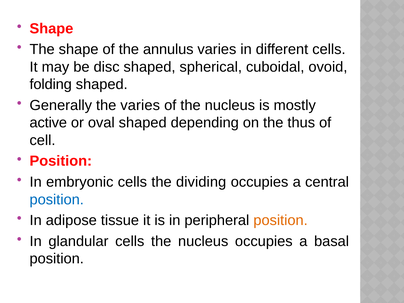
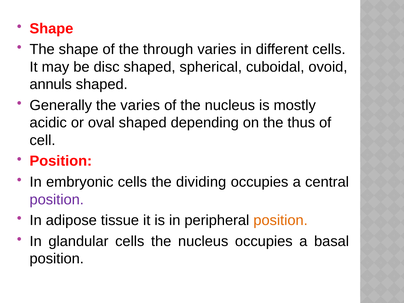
annulus: annulus -> through
folding: folding -> annuls
active: active -> acidic
position at (57, 200) colour: blue -> purple
